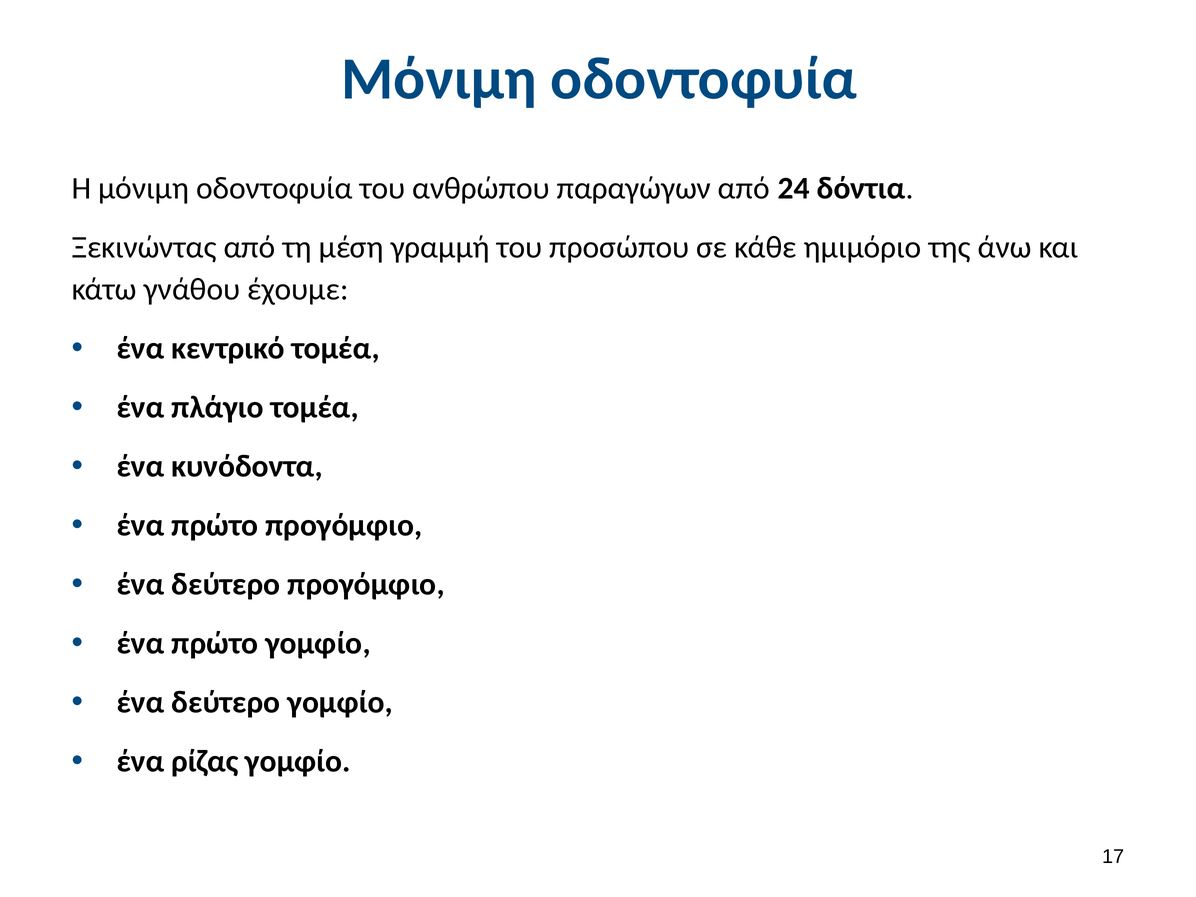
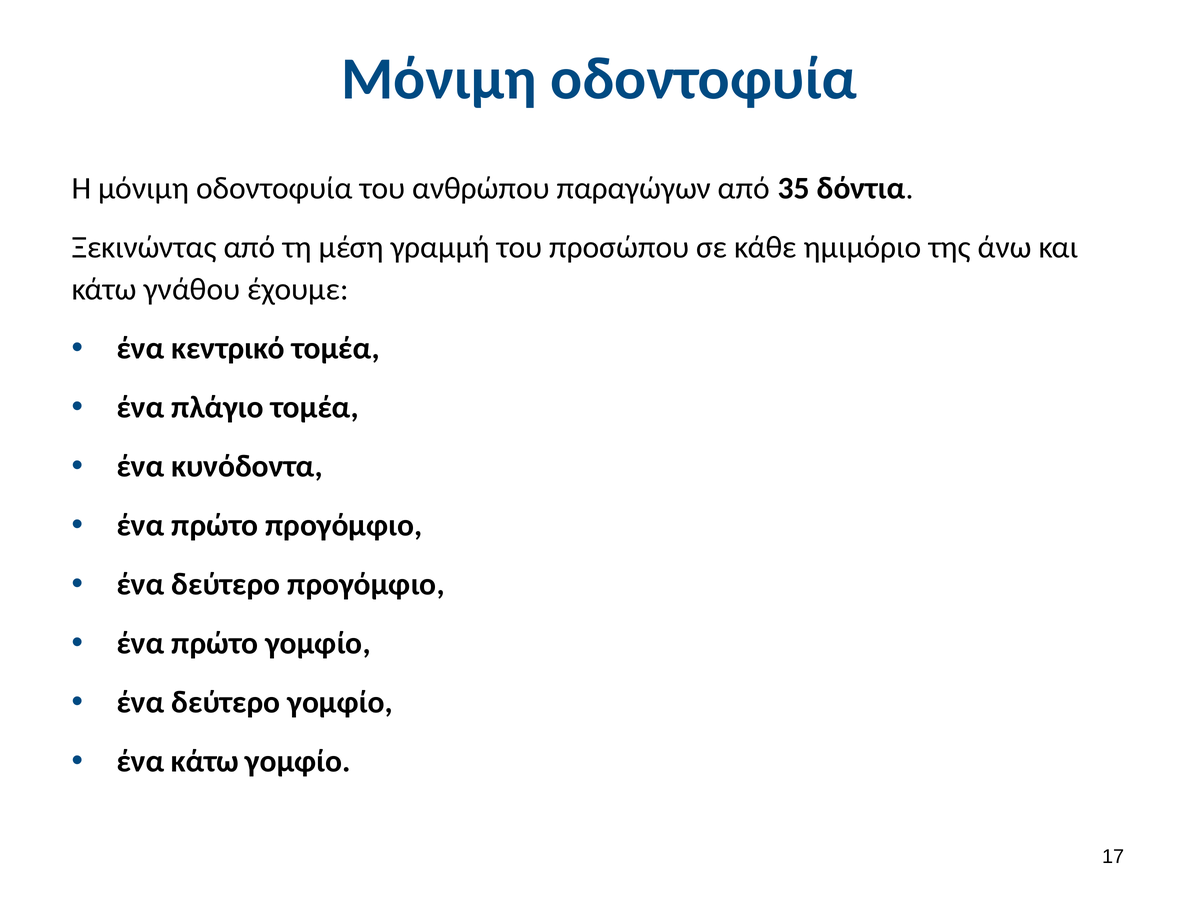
24: 24 -> 35
ένα ρίζας: ρίζας -> κάτω
